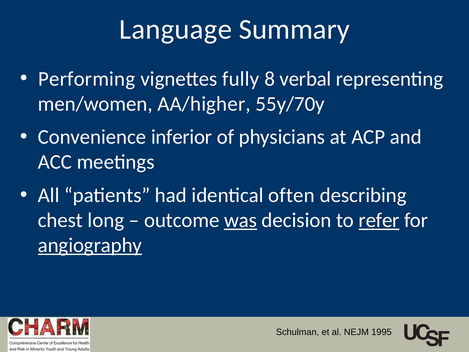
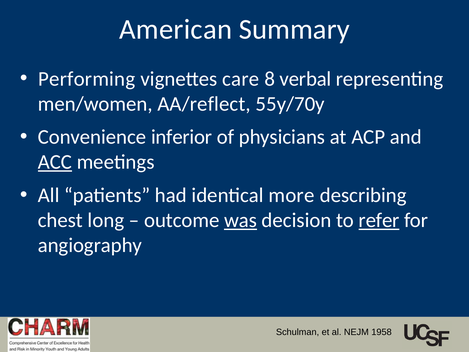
Language: Language -> American
fully: fully -> care
AA/higher: AA/higher -> AA/reflect
ACC underline: none -> present
often: often -> more
angiography underline: present -> none
1995: 1995 -> 1958
